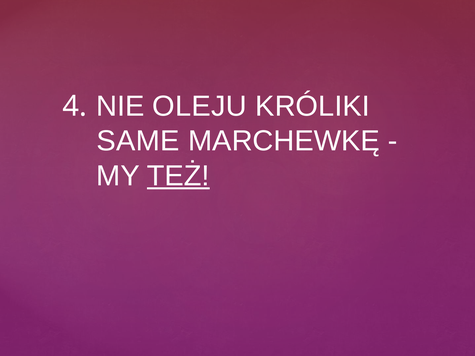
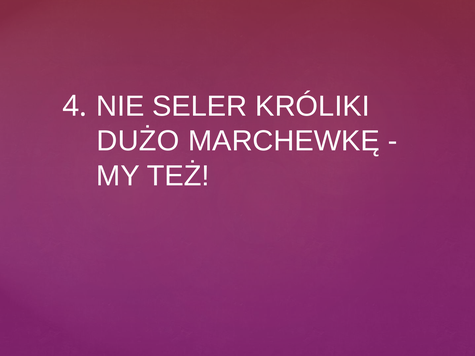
OLEJU: OLEJU -> SELER
SAME: SAME -> DUŻO
TEŻ underline: present -> none
